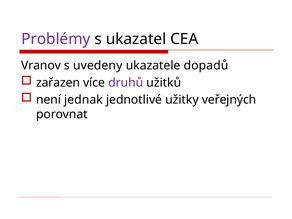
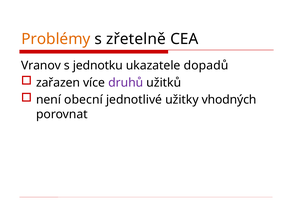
Problémy colour: purple -> orange
ukazatel: ukazatel -> zřetelně
uvedeny: uvedeny -> jednotku
jednak: jednak -> obecní
veřejných: veřejných -> vhodných
